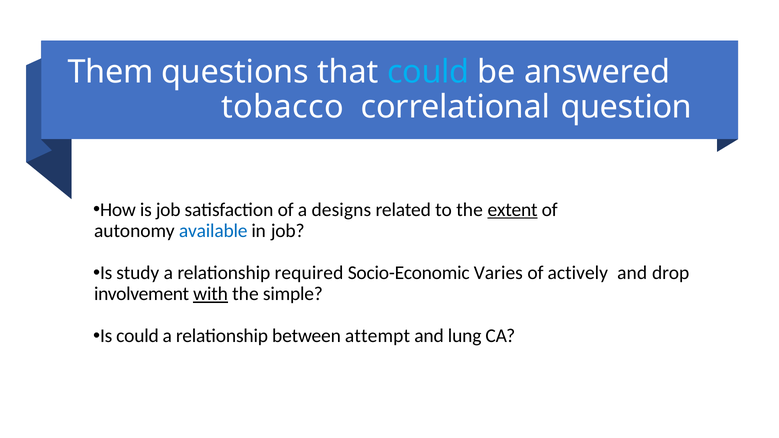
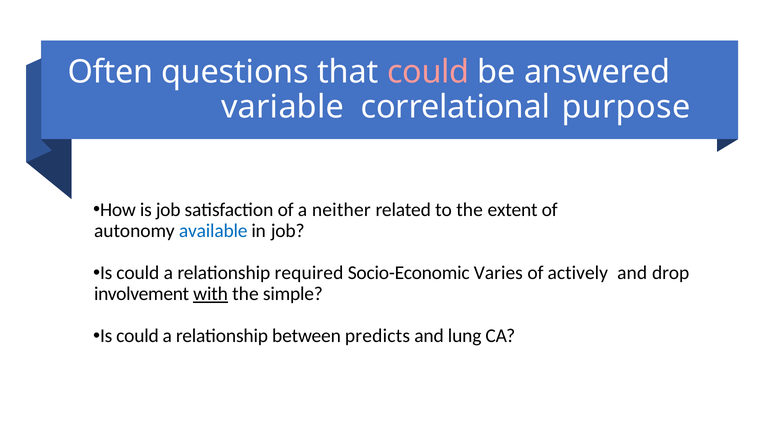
Them: Them -> Often
could at (428, 72) colour: light blue -> pink
tobacco: tobacco -> variable
question: question -> purpose
designs: designs -> neither
extent underline: present -> none
study at (138, 273): study -> could
attempt: attempt -> predicts
